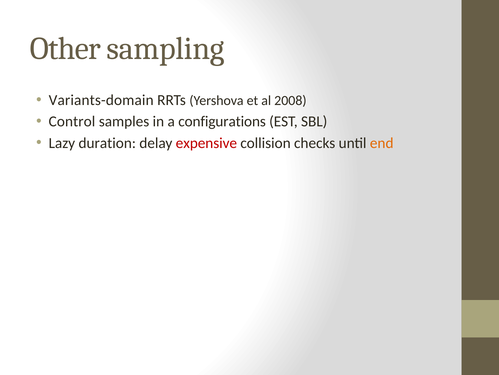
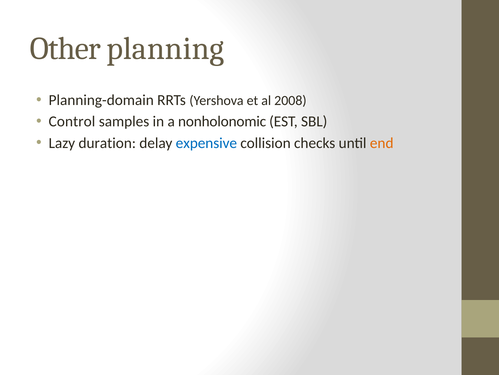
sampling: sampling -> planning
Variants-domain: Variants-domain -> Planning-domain
configurations: configurations -> nonholonomic
expensive colour: red -> blue
